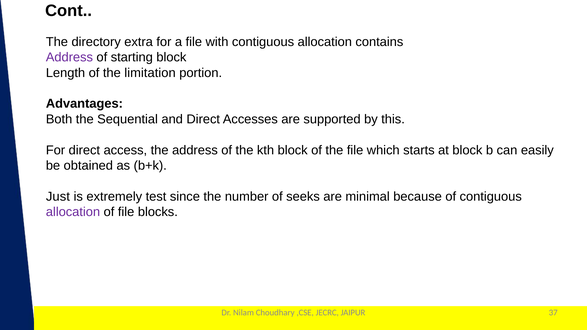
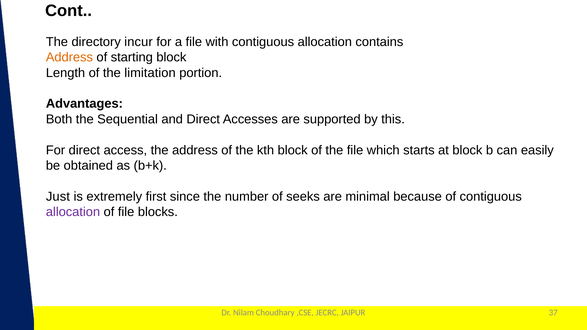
extra: extra -> incur
Address at (69, 57) colour: purple -> orange
test: test -> first
